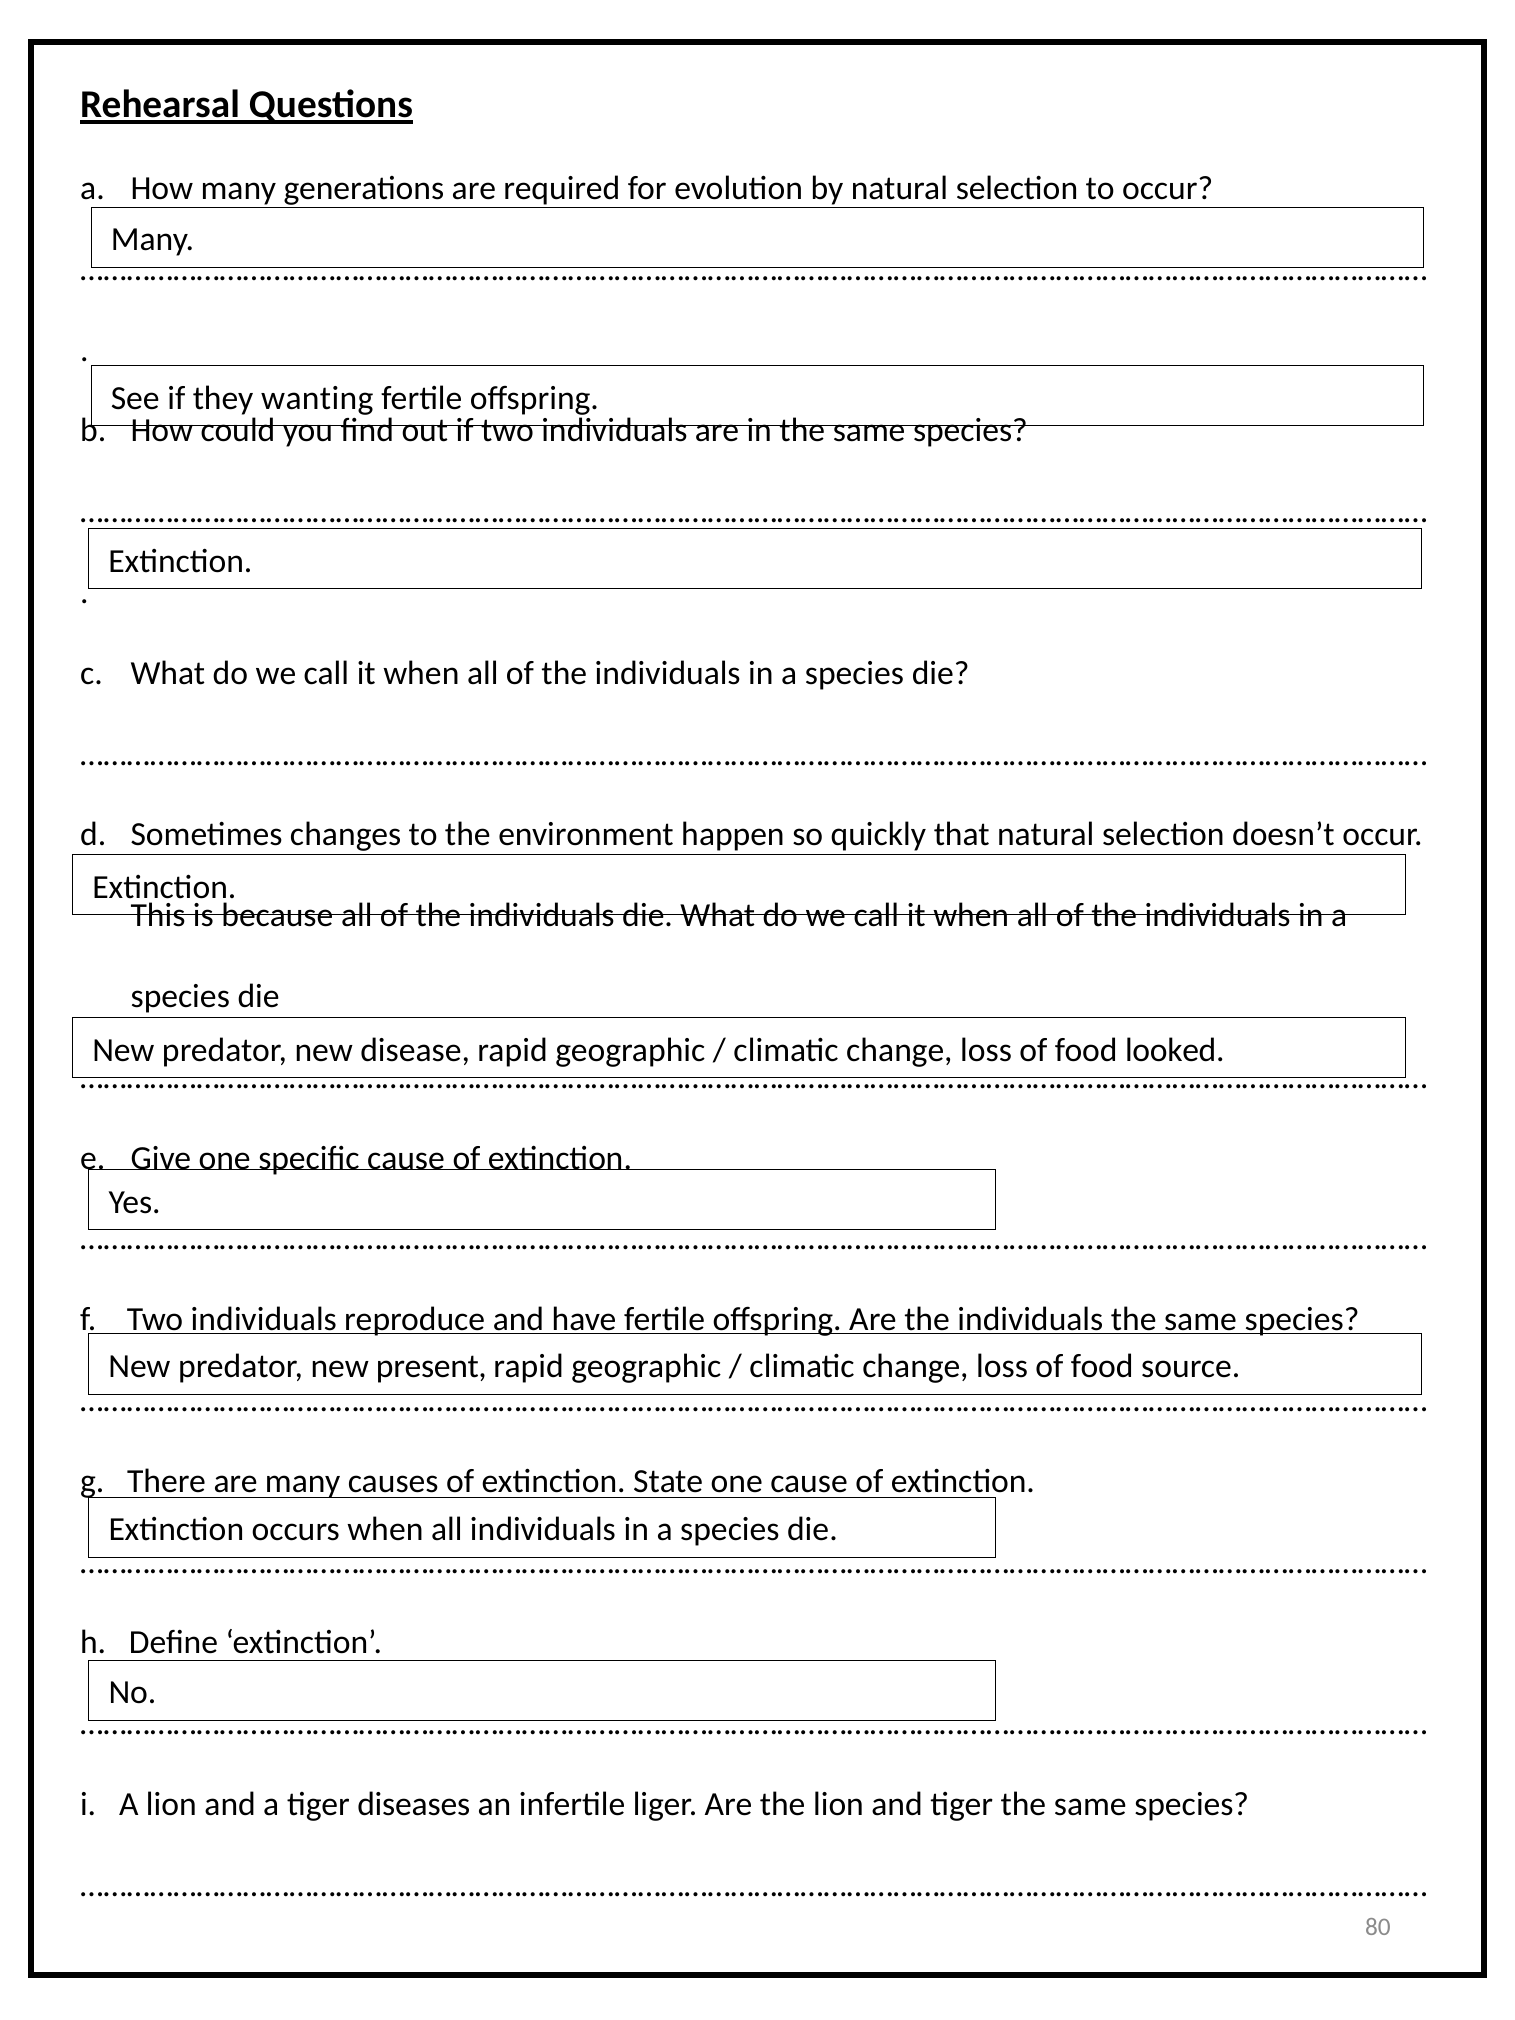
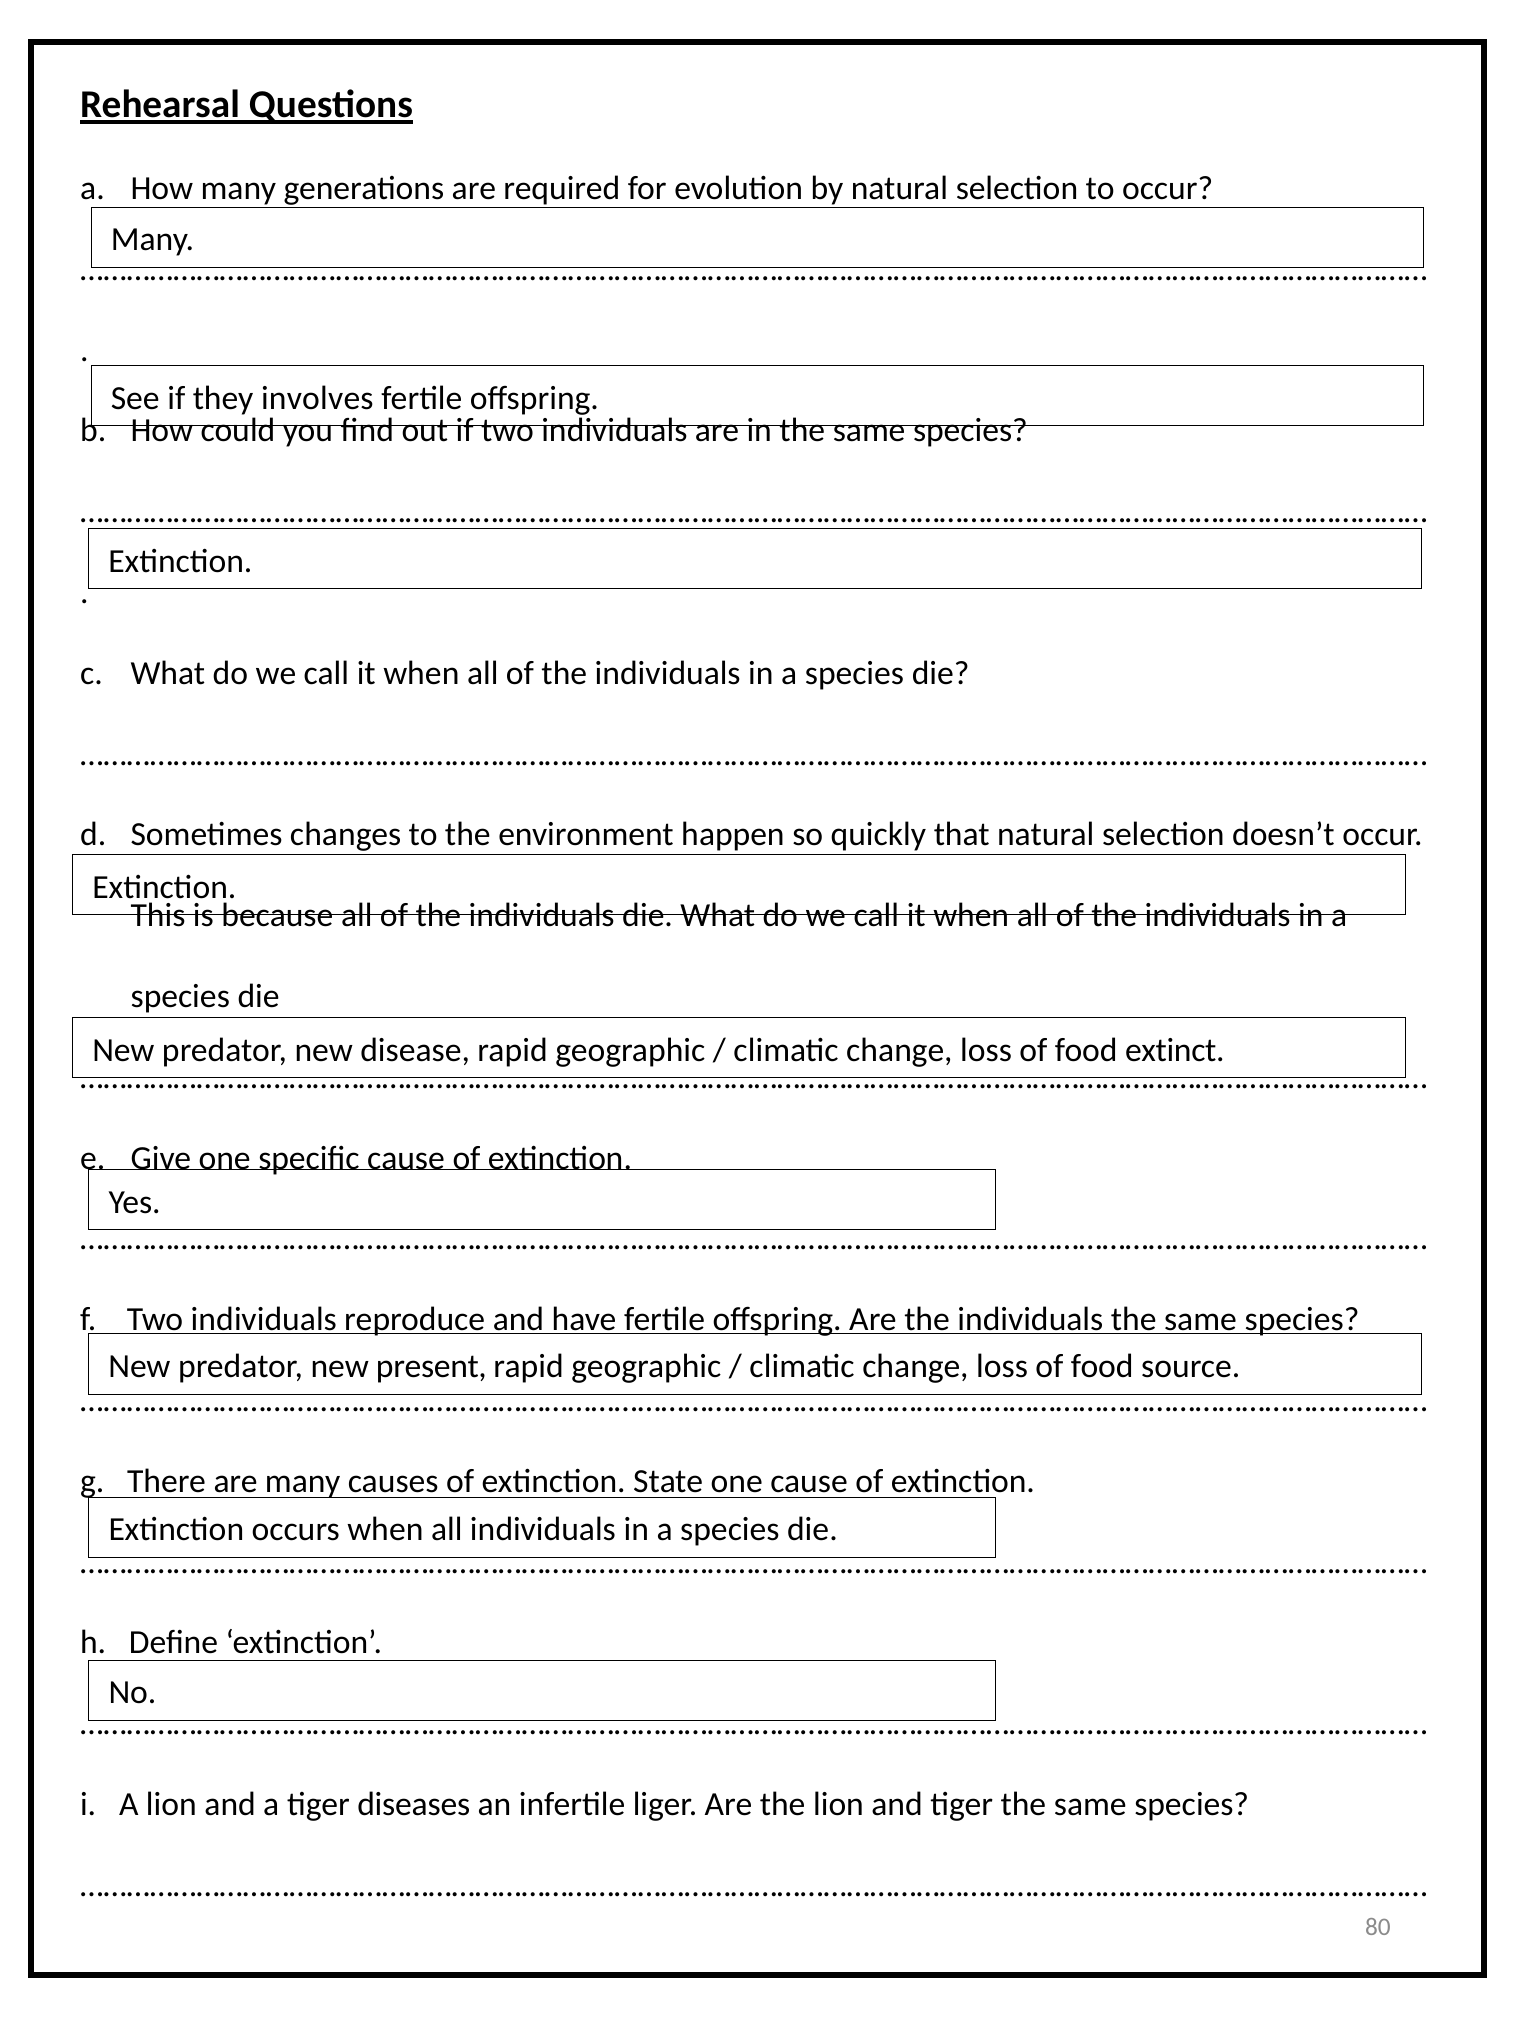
wanting: wanting -> involves
looked: looked -> extinct
